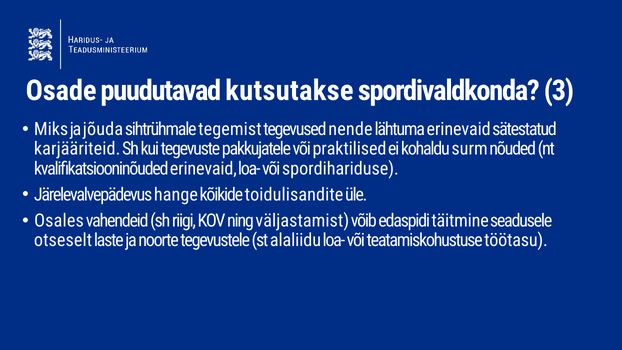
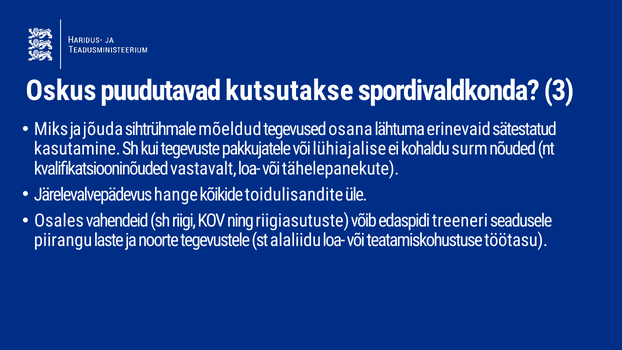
Osade: Osade -> Oskus
tegemist: tegemist -> mõeldud
nende: nende -> osana
karjääriteid: karjääriteid -> kasutamine
praktilised: praktilised -> lühiajalise
kvalifikatsiooninõuded erinevaid: erinevaid -> vastavalt
spordihariduse: spordihariduse -> tähelepanekute
väljastamist: väljastamist -> riigiasutuste
täitmine: täitmine -> treeneri
otseselt: otseselt -> piirangu
